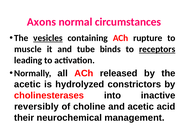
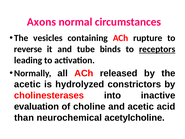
vesicles underline: present -> none
muscle: muscle -> reverse
reversibly: reversibly -> evaluation
their: their -> than
management: management -> acetylcholine
